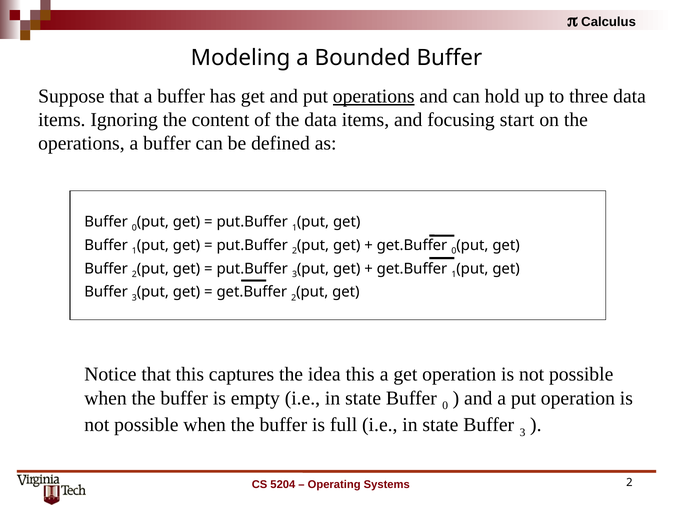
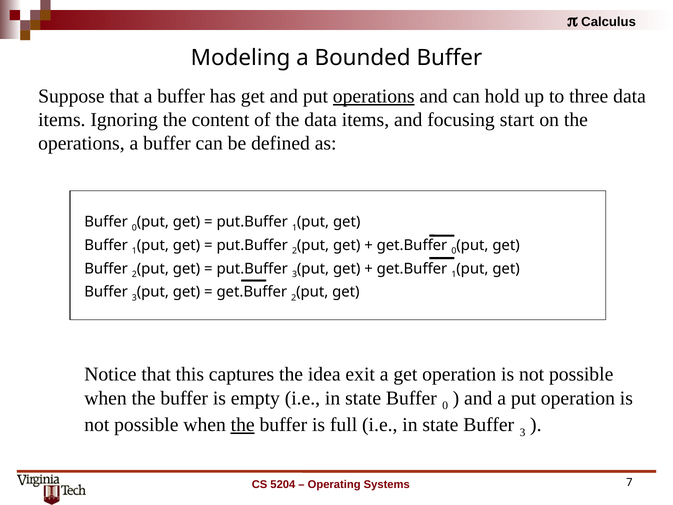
idea this: this -> exit
the at (243, 425) underline: none -> present
Systems 2: 2 -> 7
